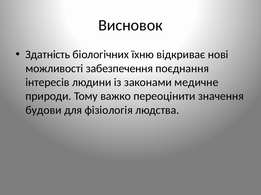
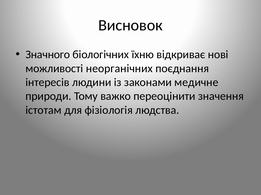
Здатність: Здатність -> Значного
забезпечення: забезпечення -> неорганічних
будови: будови -> істотам
